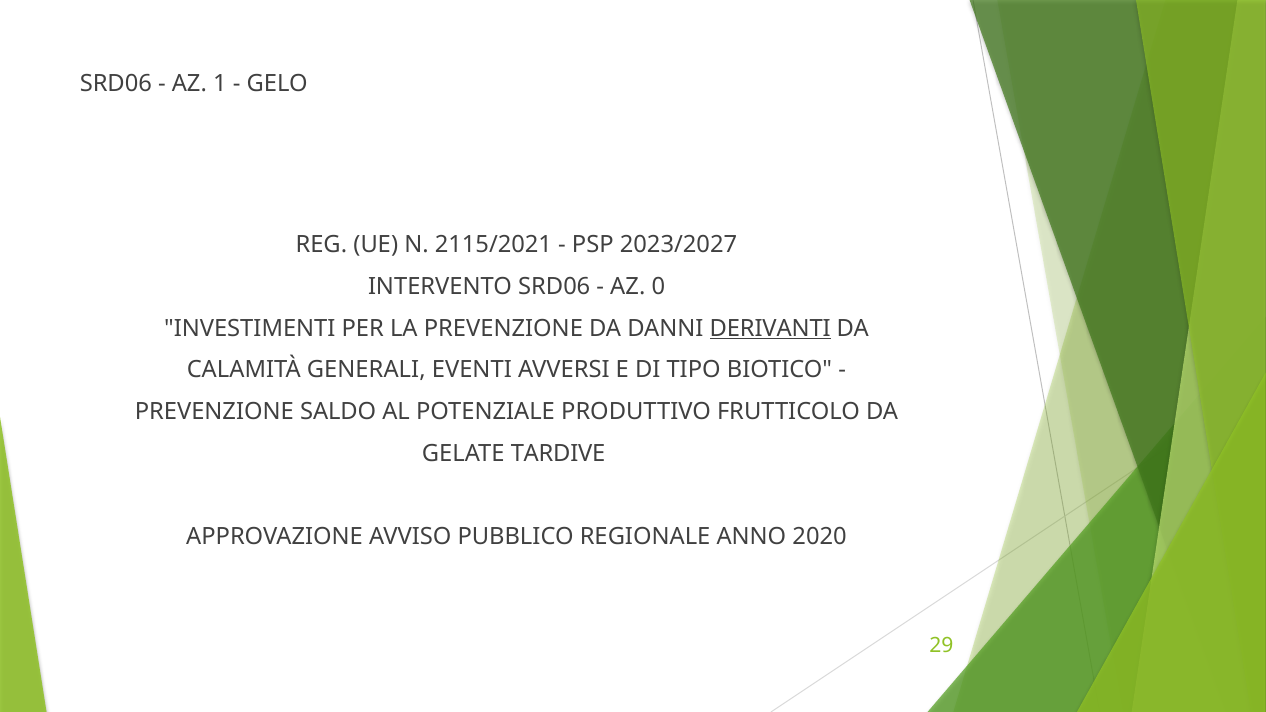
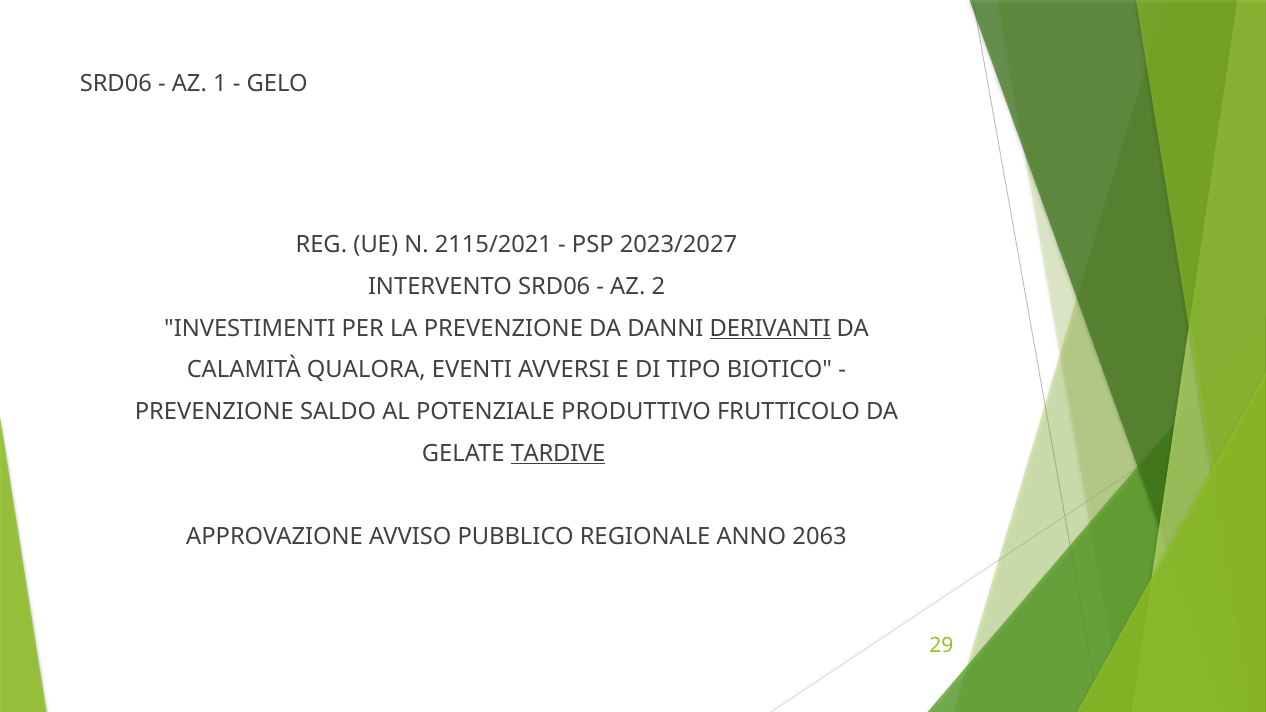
0: 0 -> 2
GENERALI: GENERALI -> QUALORA
TARDIVE underline: none -> present
2020: 2020 -> 2063
